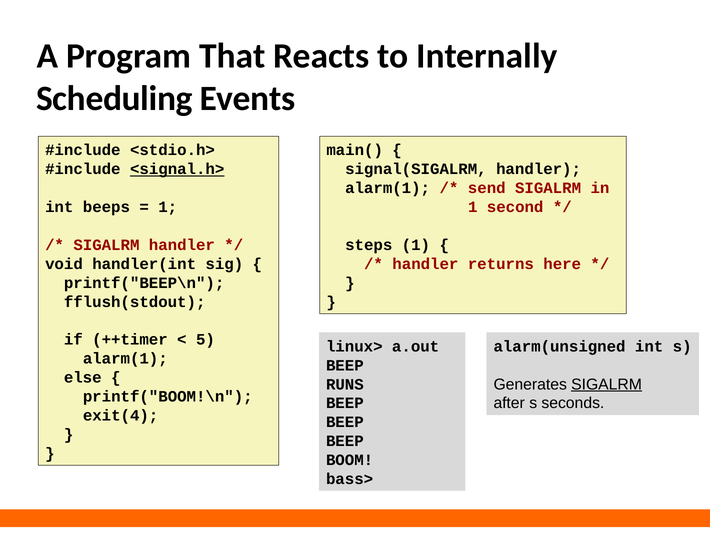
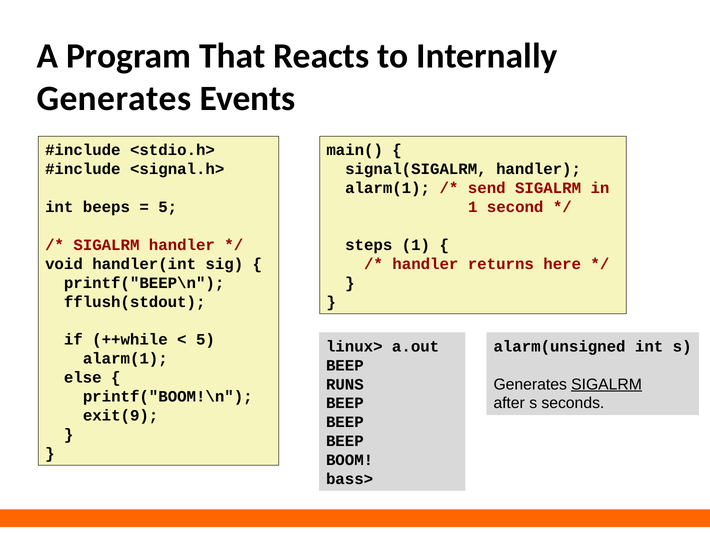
Scheduling at (114, 99): Scheduling -> Generates
<signal.h> underline: present -> none
1 at (168, 207): 1 -> 5
++timer: ++timer -> ++while
exit(4: exit(4 -> exit(9
